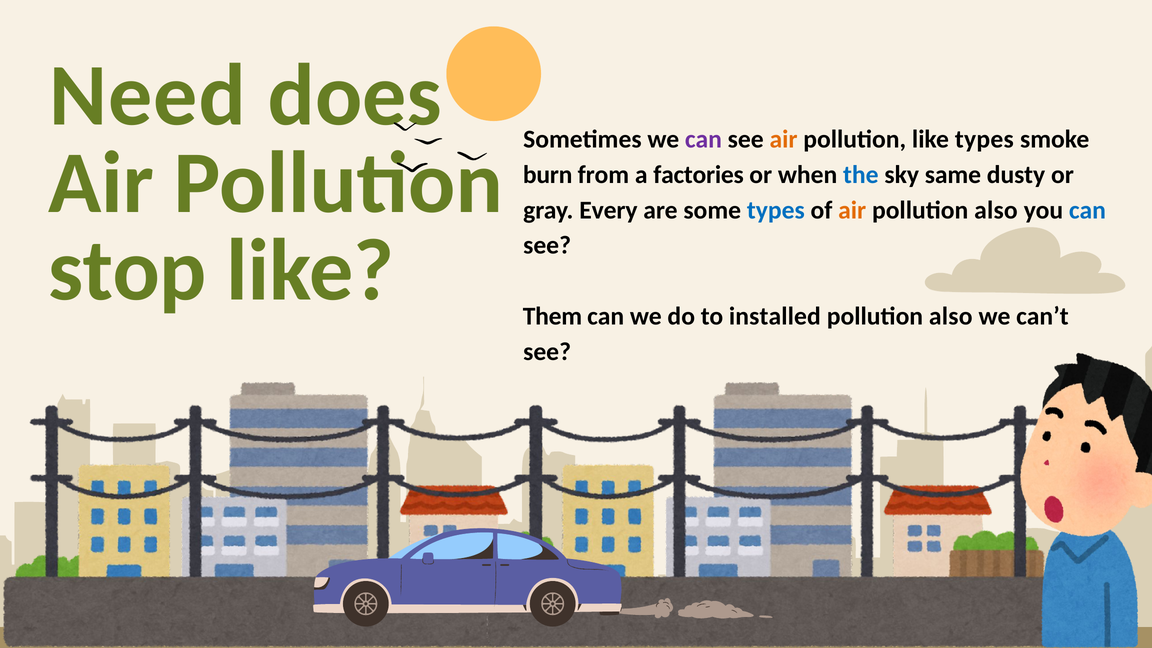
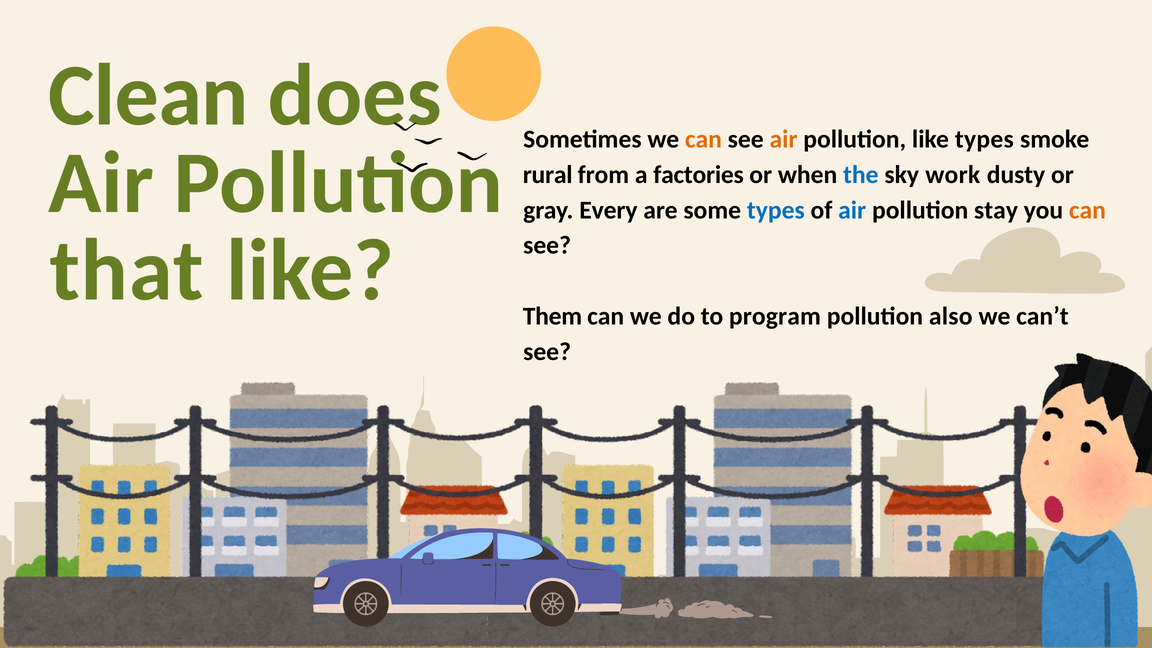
Need: Need -> Clean
can at (703, 139) colour: purple -> orange
burn: burn -> rural
same: same -> work
air at (852, 210) colour: orange -> blue
also at (996, 210): also -> stay
can at (1087, 210) colour: blue -> orange
stop: stop -> that
installed: installed -> program
